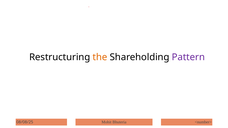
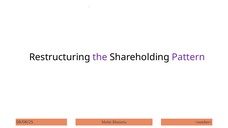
the colour: orange -> purple
